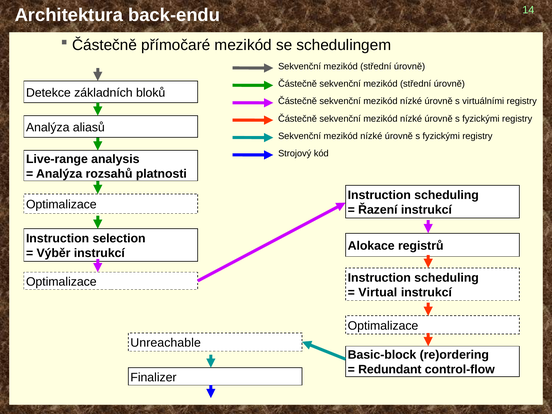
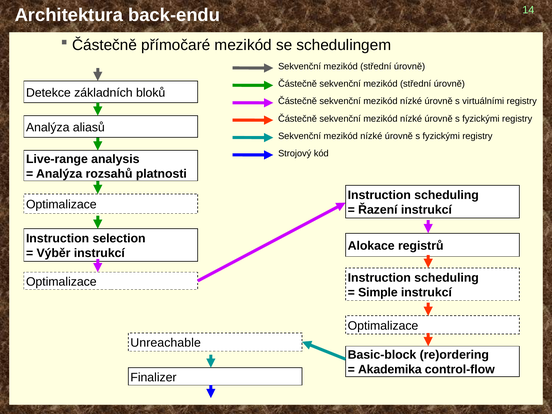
Virtual: Virtual -> Simple
Redundant: Redundant -> Akademika
